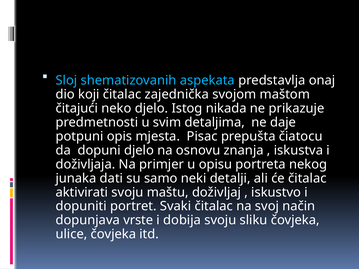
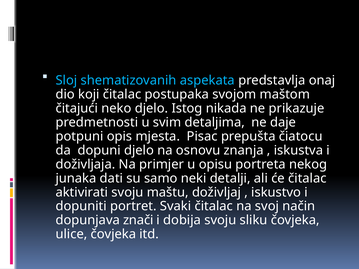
zajednička: zajednička -> postupaka
vrste: vrste -> znači
